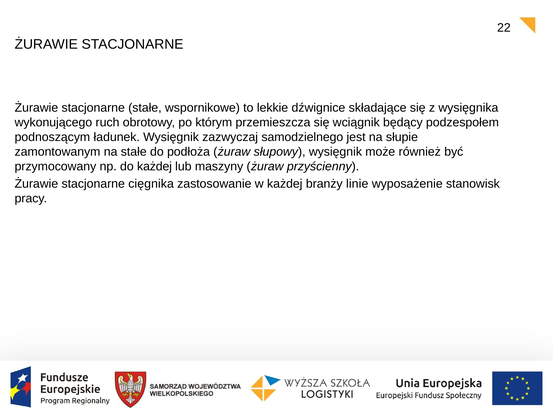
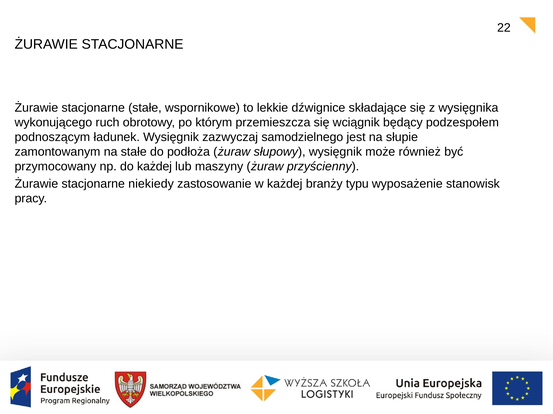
cięgnika: cięgnika -> niekiedy
linie: linie -> typu
